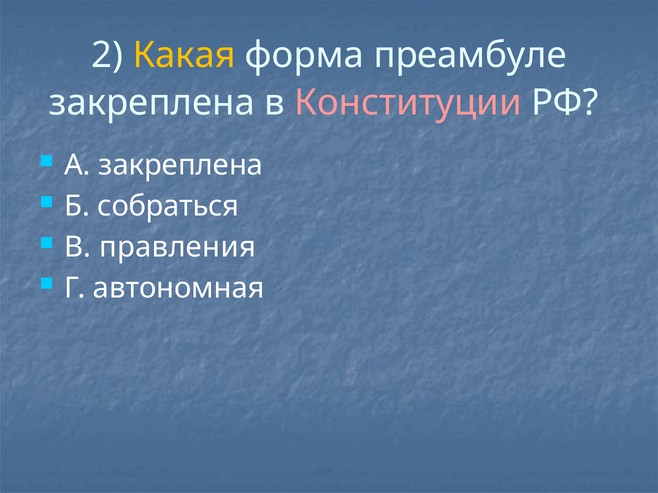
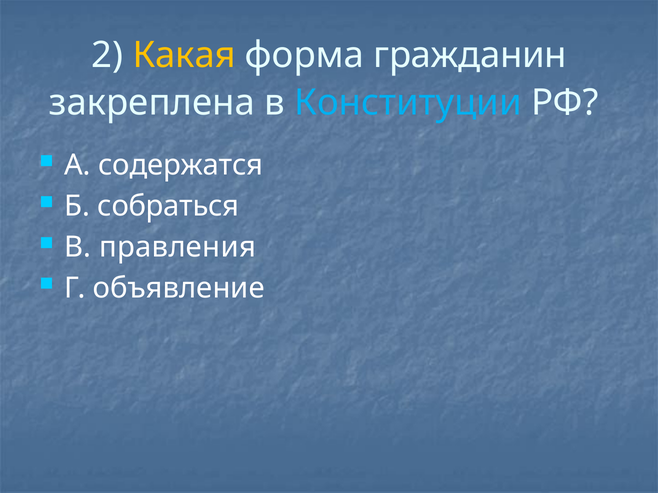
преамбуле: преамбуле -> гражданин
Конституции colour: pink -> light blue
А закреплена: закреплена -> содержатся
автономная: автономная -> объявление
